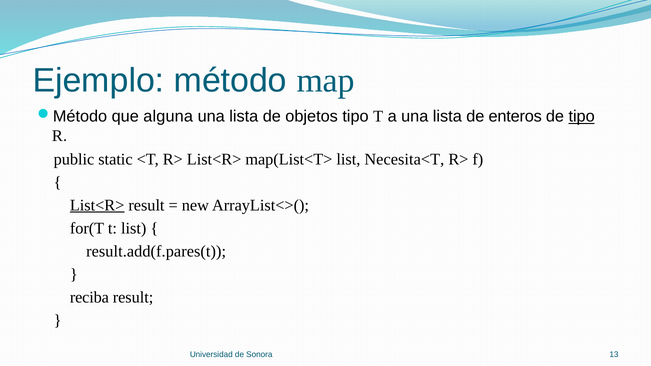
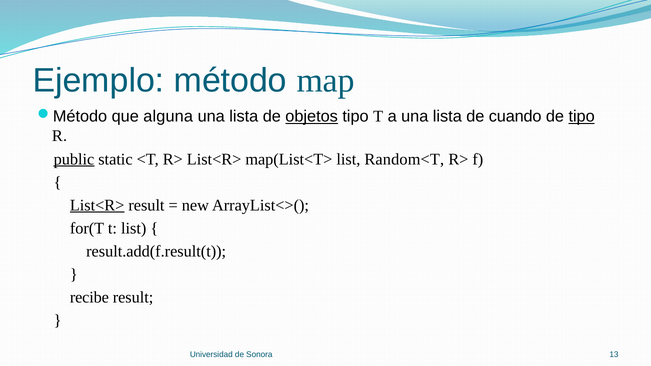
objetos underline: none -> present
enteros: enteros -> cuando
public underline: none -> present
Necesita<T: Necesita<T -> Random<T
result.add(f.pares(t: result.add(f.pares(t -> result.add(f.result(t
reciba: reciba -> recibe
